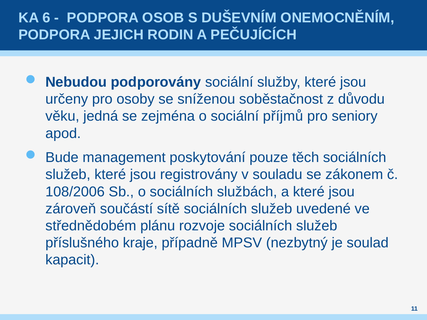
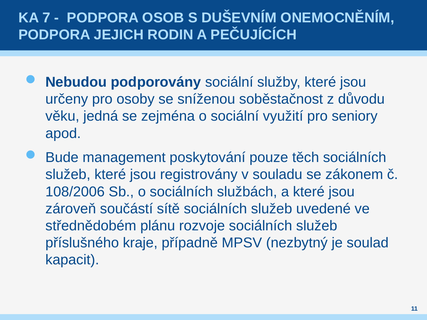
6: 6 -> 7
příjmů: příjmů -> využití
